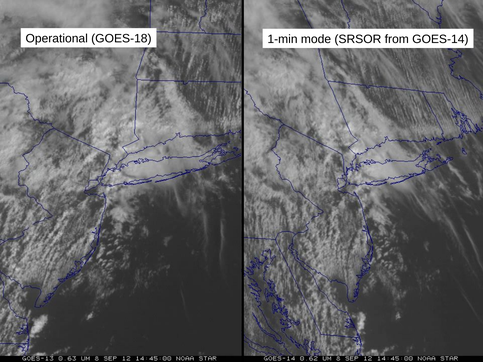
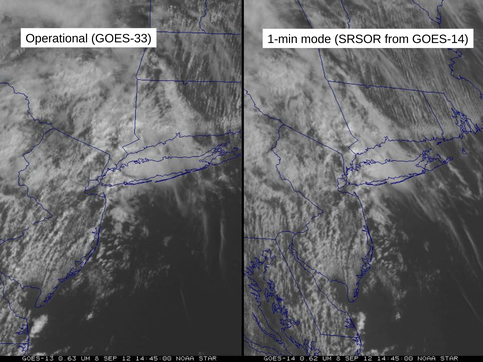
GOES-18: GOES-18 -> GOES-33
